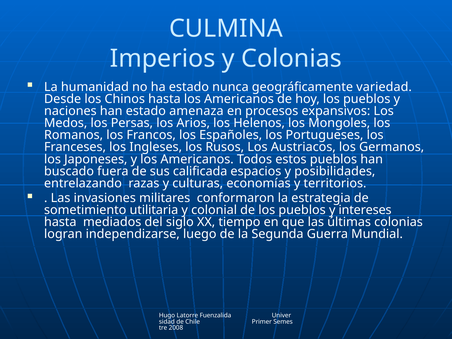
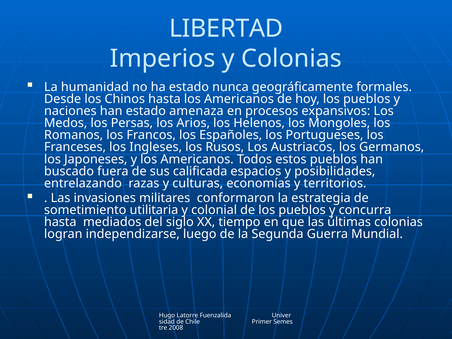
CULMINA: CULMINA -> LIBERTAD
variedad: variedad -> formales
intereses: intereses -> concurra
